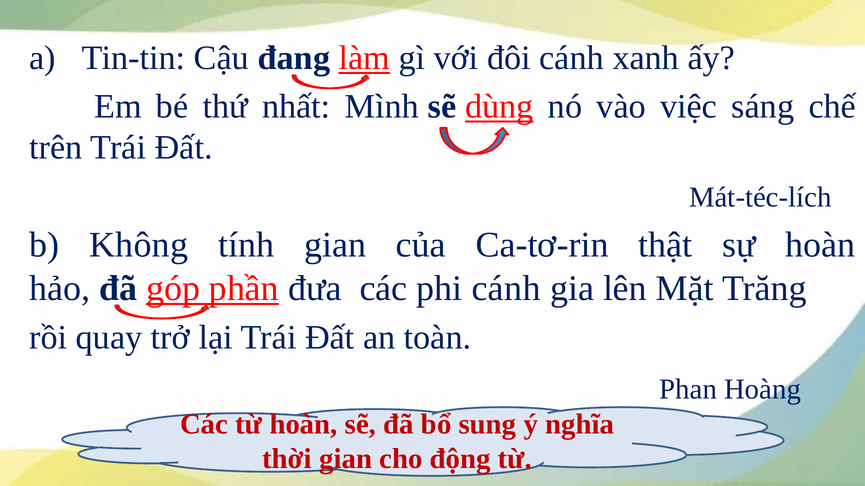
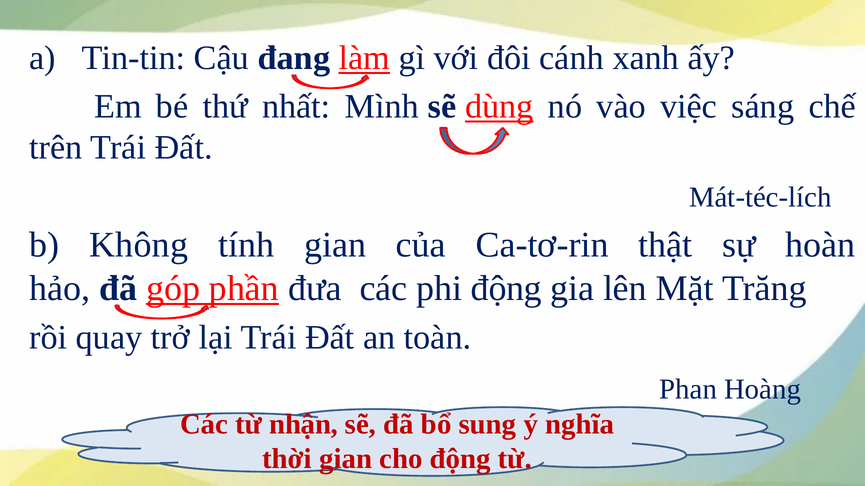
phi cánh: cánh -> động
từ hoàn: hoàn -> nhận
